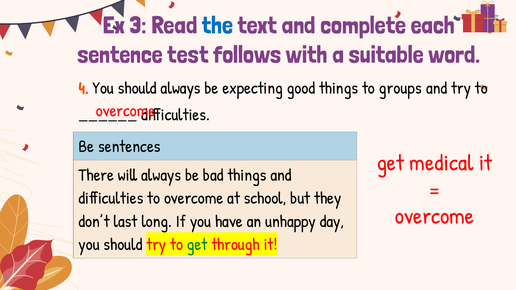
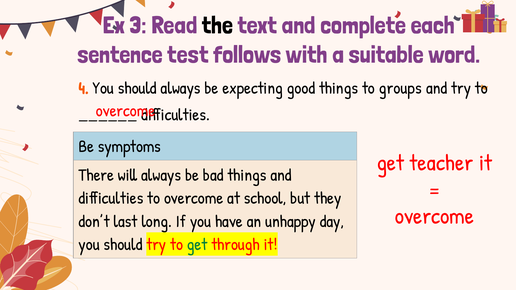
the colour: blue -> black
sentences: sentences -> symptoms
medical: medical -> teacher
